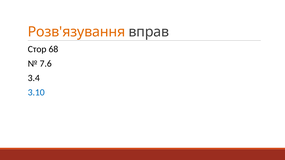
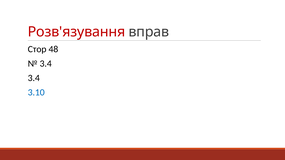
Розв'язування colour: orange -> red
68: 68 -> 48
7.6 at (46, 64): 7.6 -> 3.4
